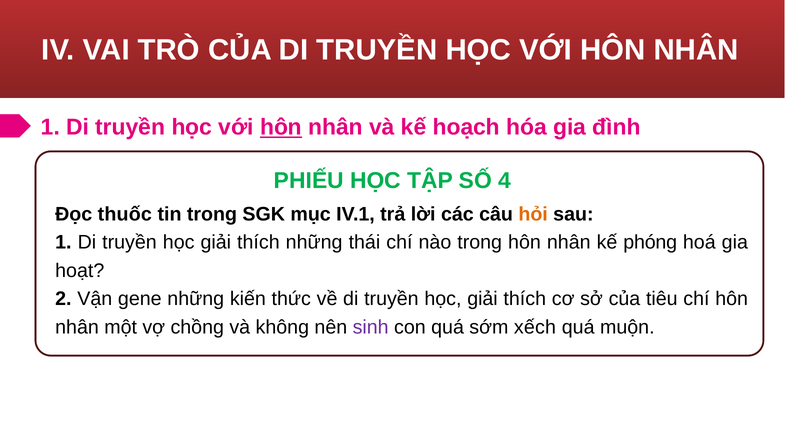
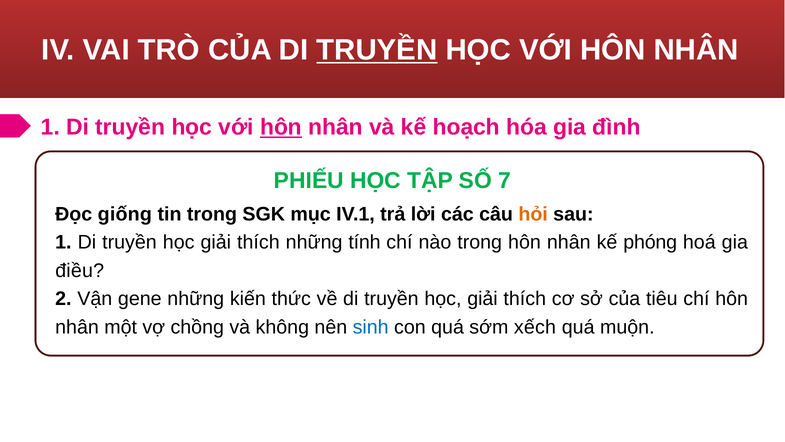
TRUYỀN at (377, 50) underline: none -> present
4: 4 -> 7
thuốc: thuốc -> giống
thái: thái -> tính
hoạt: hoạt -> điều
sinh colour: purple -> blue
